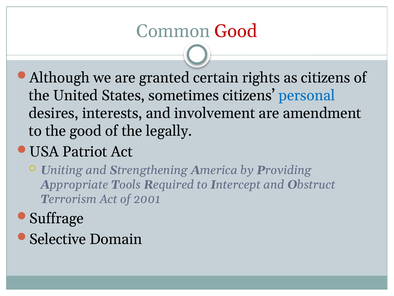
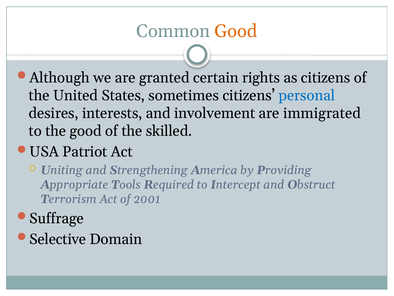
Good at (236, 31) colour: red -> orange
amendment: amendment -> immigrated
legally: legally -> skilled
